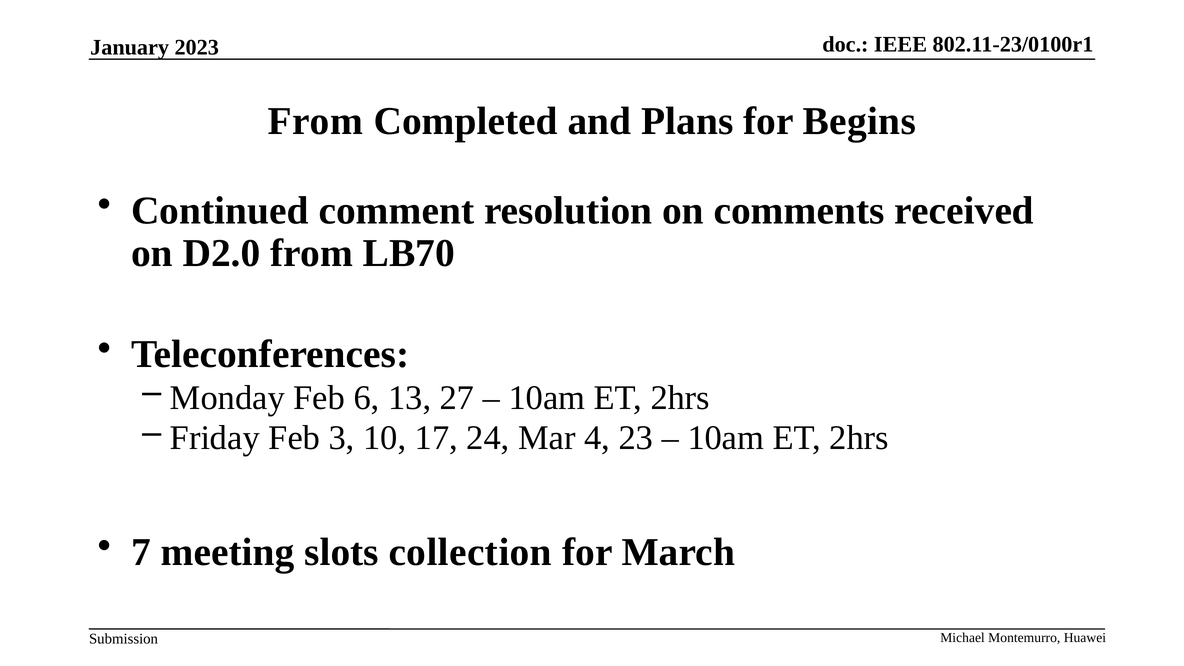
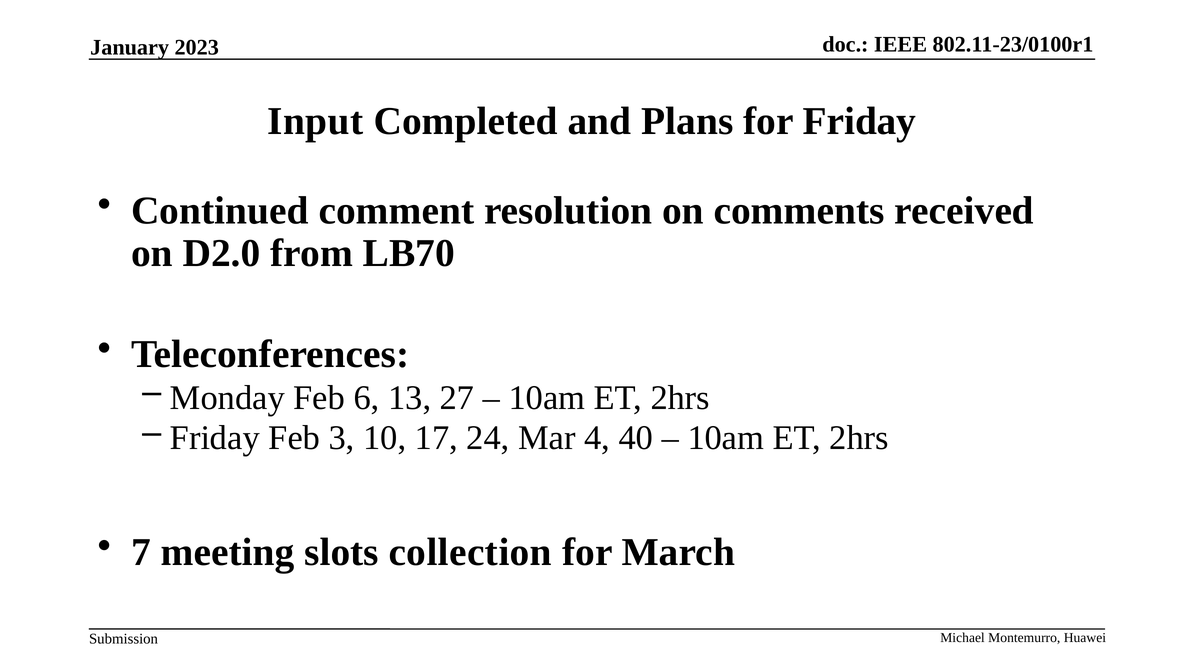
From at (315, 121): From -> Input
for Begins: Begins -> Friday
23: 23 -> 40
